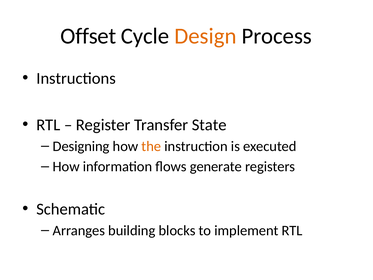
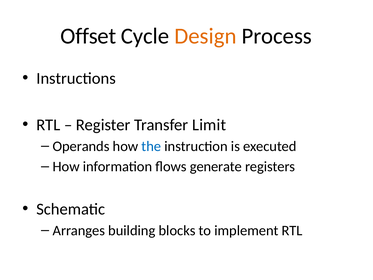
State: State -> Limit
Designing: Designing -> Operands
the colour: orange -> blue
